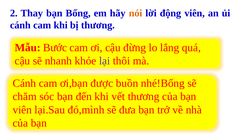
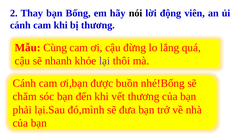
nói colour: orange -> black
Bước: Bước -> Cùng
viên at (22, 110): viên -> phải
